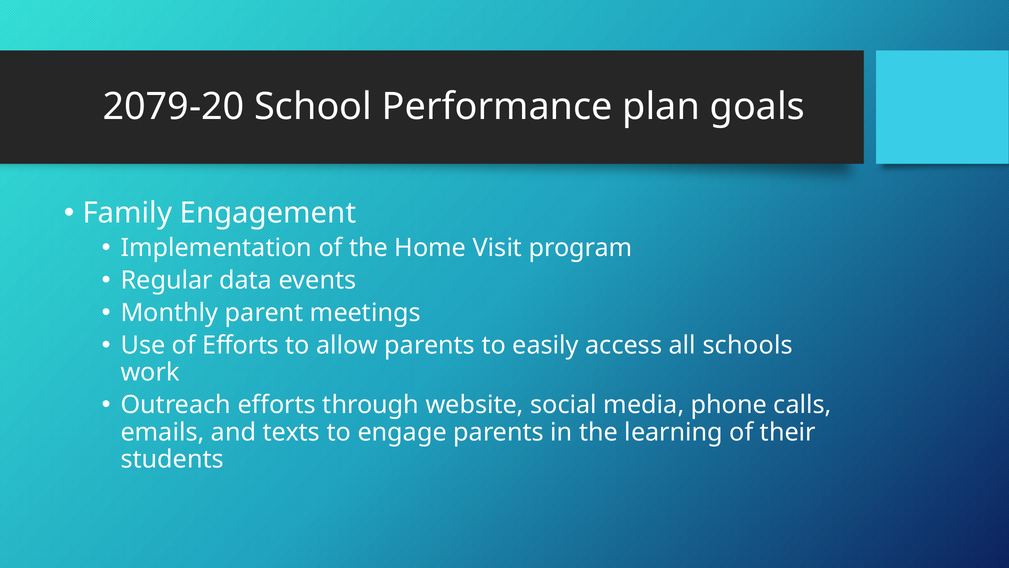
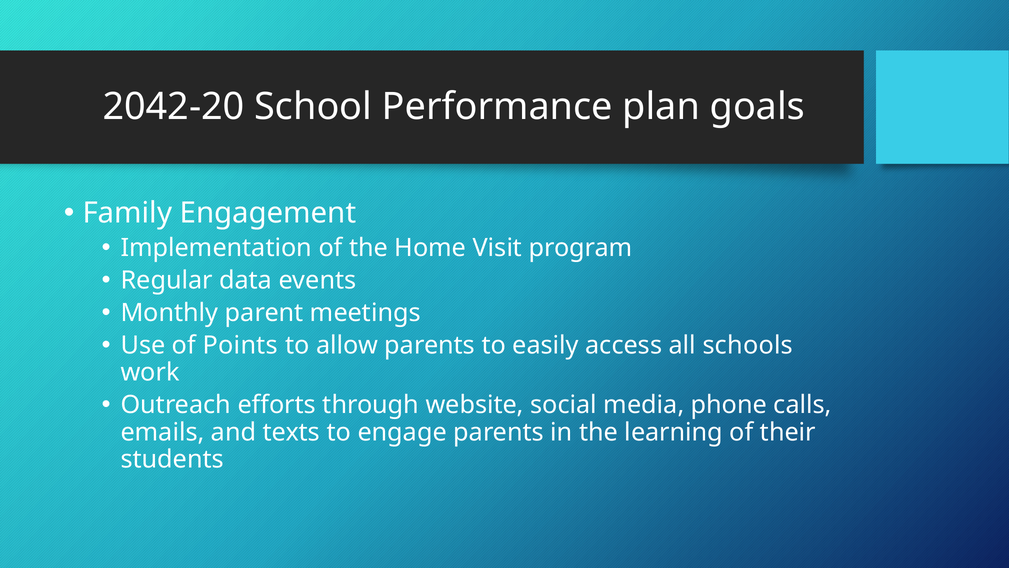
2079-20: 2079-20 -> 2042-20
of Efforts: Efforts -> Points
